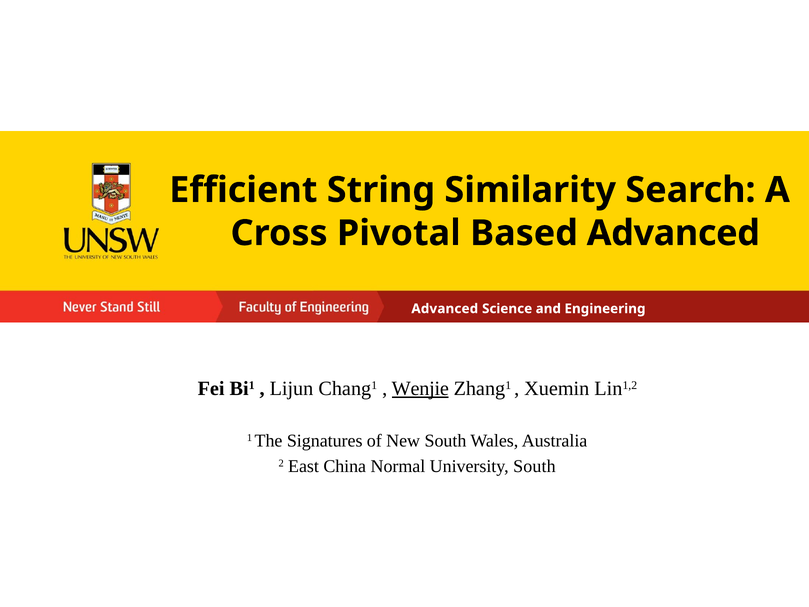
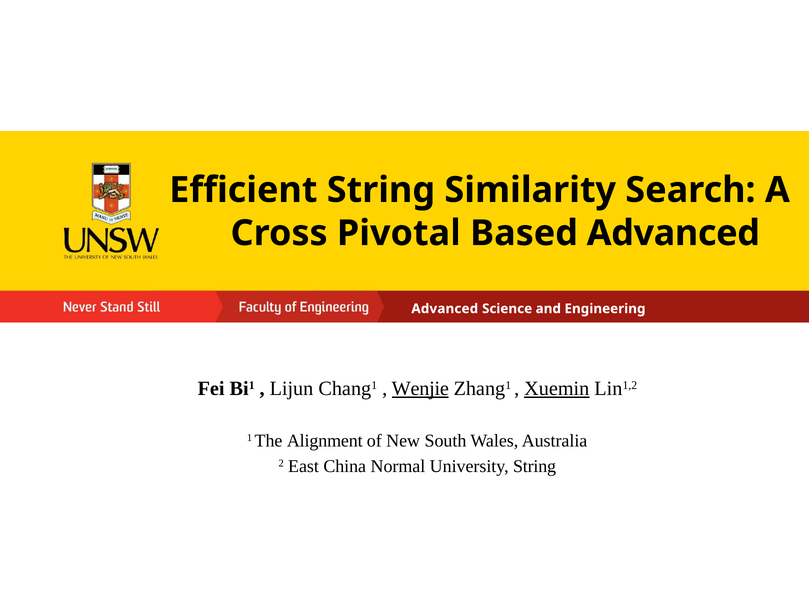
Xuemin underline: none -> present
Signatures: Signatures -> Alignment
University South: South -> String
